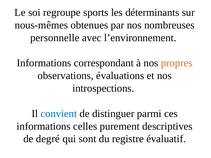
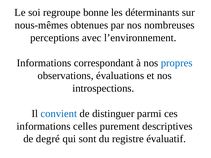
sports: sports -> bonne
personnelle: personnelle -> perceptions
propres colour: orange -> blue
